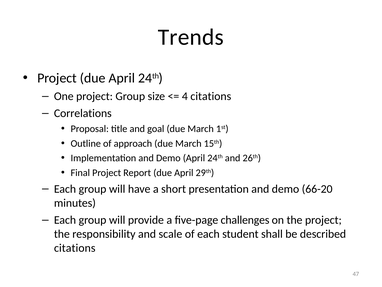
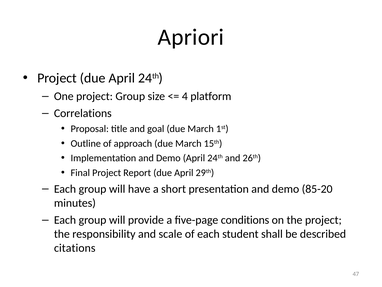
Trends: Trends -> Apriori
4 citations: citations -> platform
66-20: 66-20 -> 85-20
challenges: challenges -> conditions
